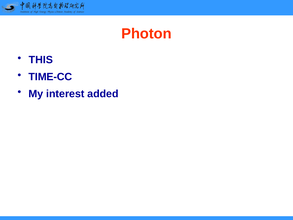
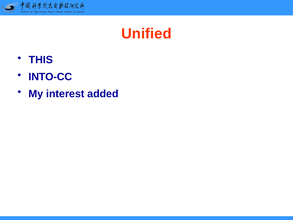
Photon: Photon -> Unified
TIME-CC: TIME-CC -> INTO-CC
